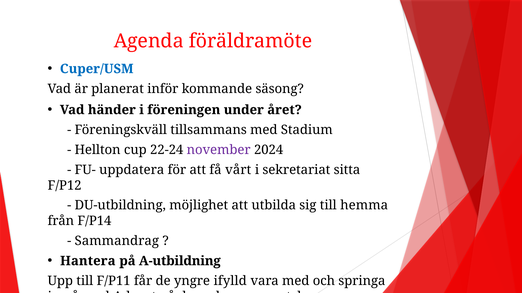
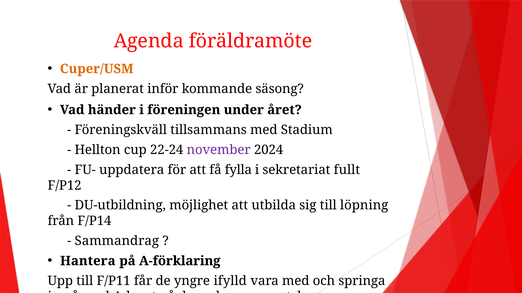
Cuper/USM colour: blue -> orange
vårt: vårt -> fylla
sitta: sitta -> fullt
till hemma: hemma -> löpning
A-utbildning: A-utbildning -> A-förklaring
